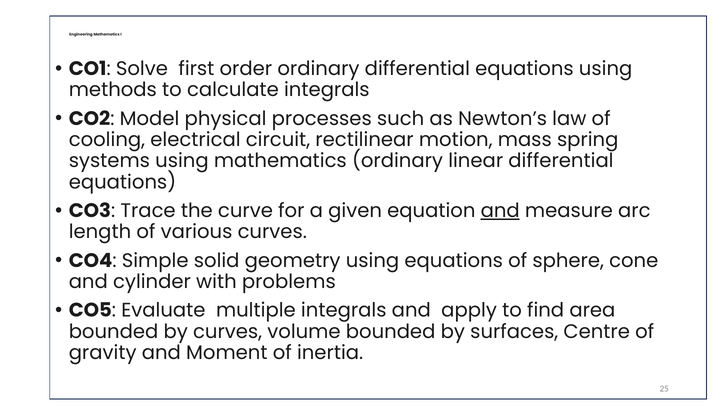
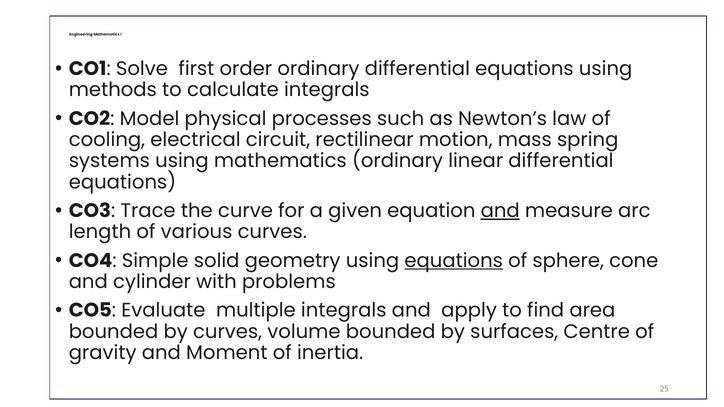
equations at (454, 261) underline: none -> present
